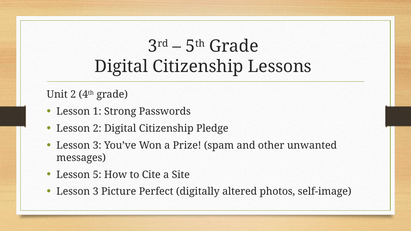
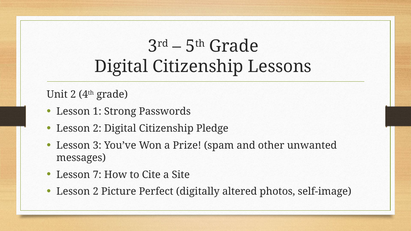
5: 5 -> 7
3 at (96, 192): 3 -> 2
